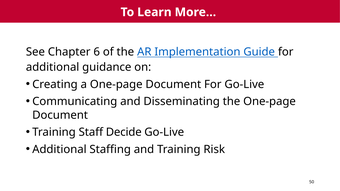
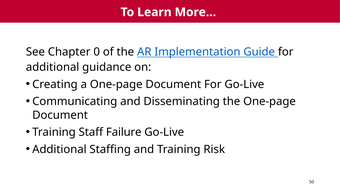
6: 6 -> 0
Decide: Decide -> Failure
